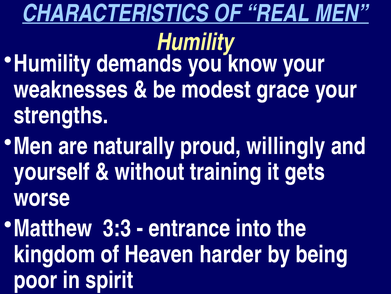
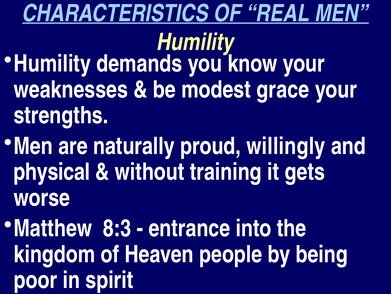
yourself: yourself -> physical
3:3: 3:3 -> 8:3
harder: harder -> people
